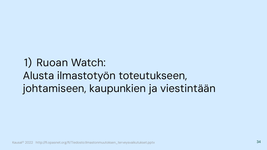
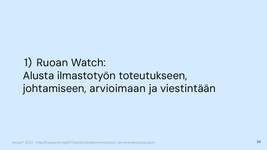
kaupunkien: kaupunkien -> arvioimaan
